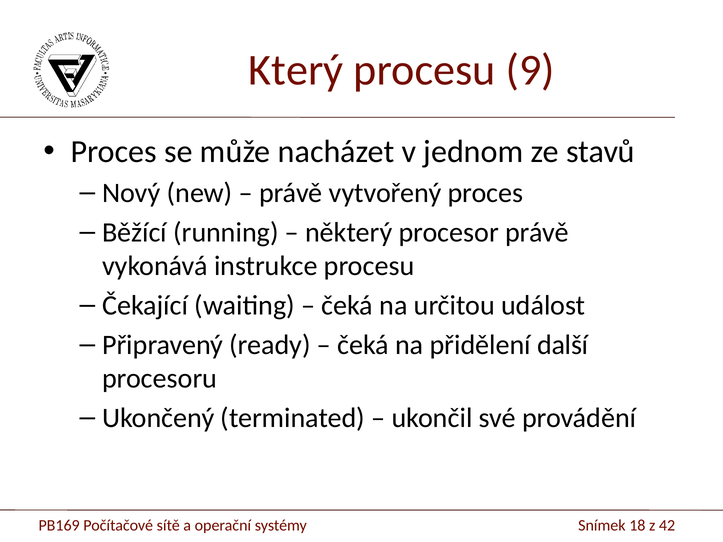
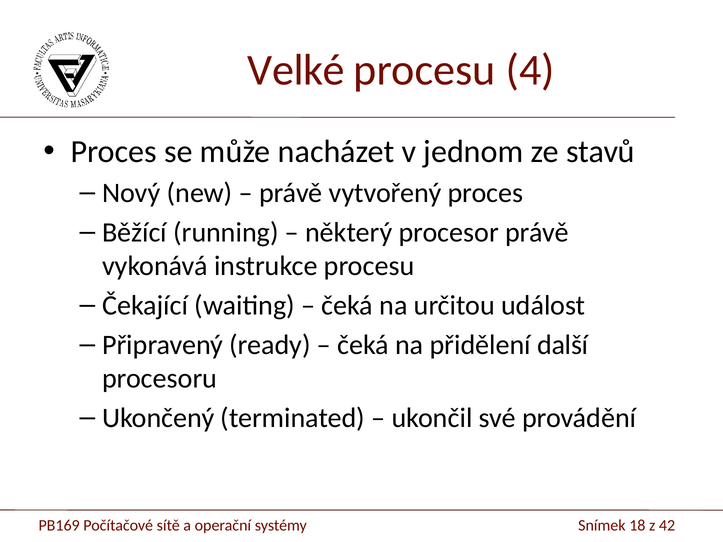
Který: Který -> Velké
9: 9 -> 4
